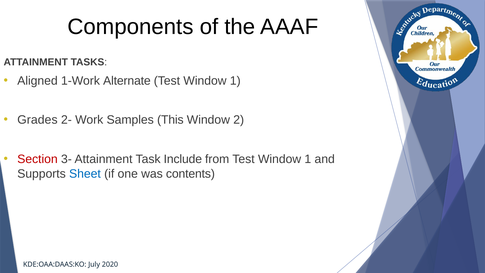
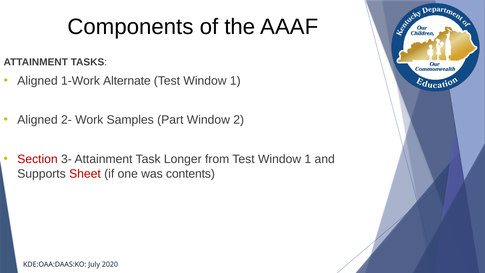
Grades at (37, 120): Grades -> Aligned
This: This -> Part
Include: Include -> Longer
Sheet colour: blue -> red
